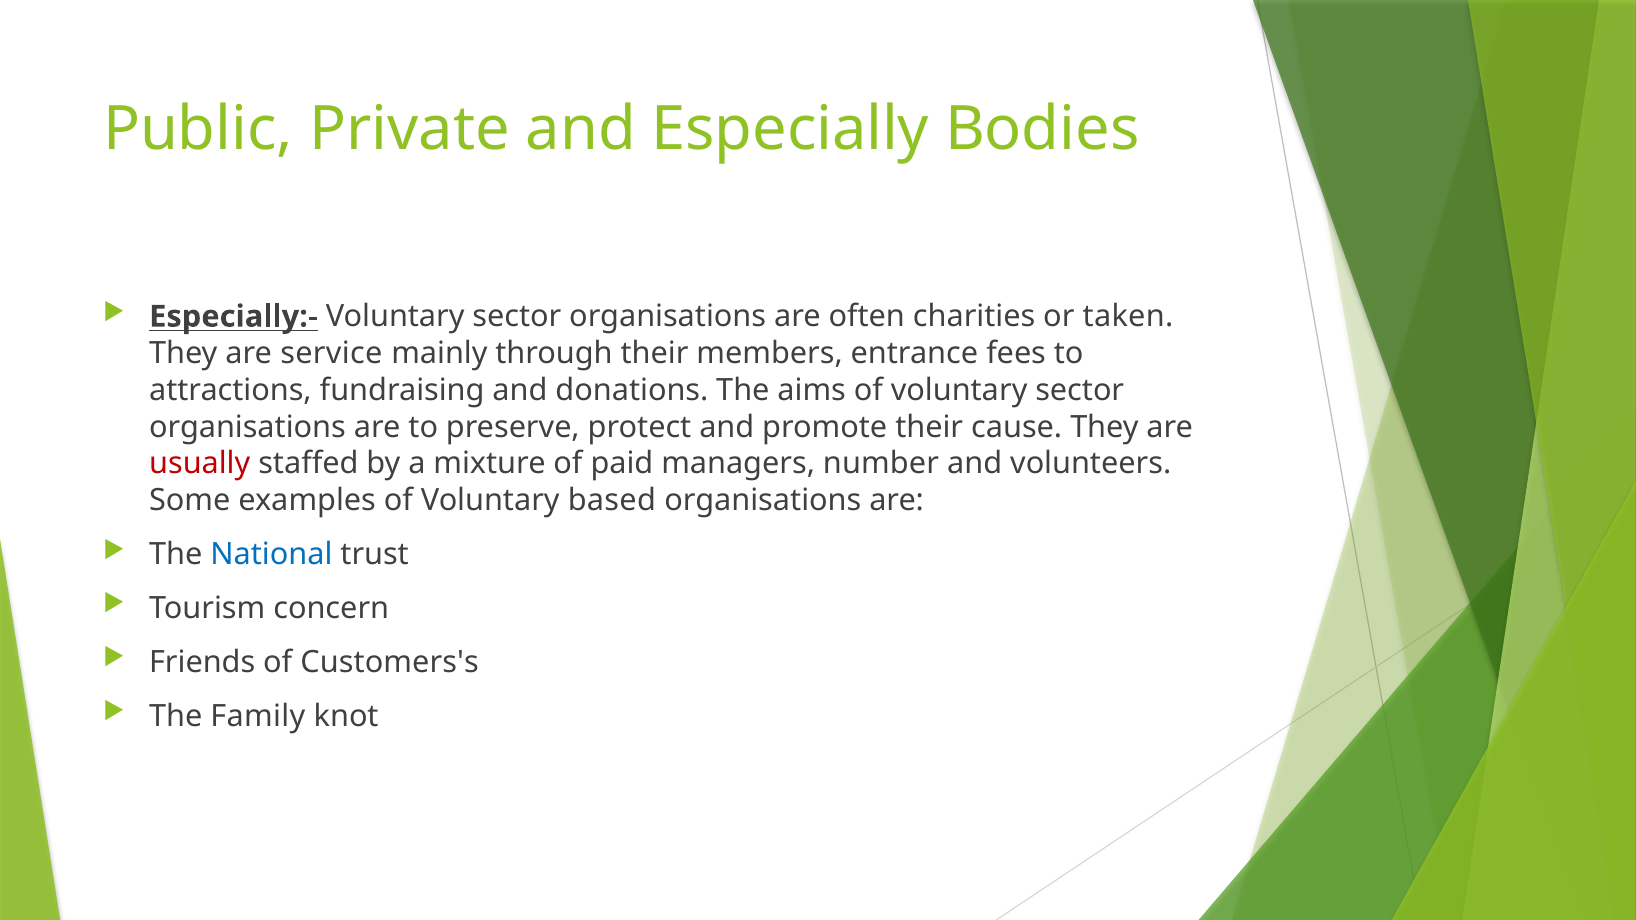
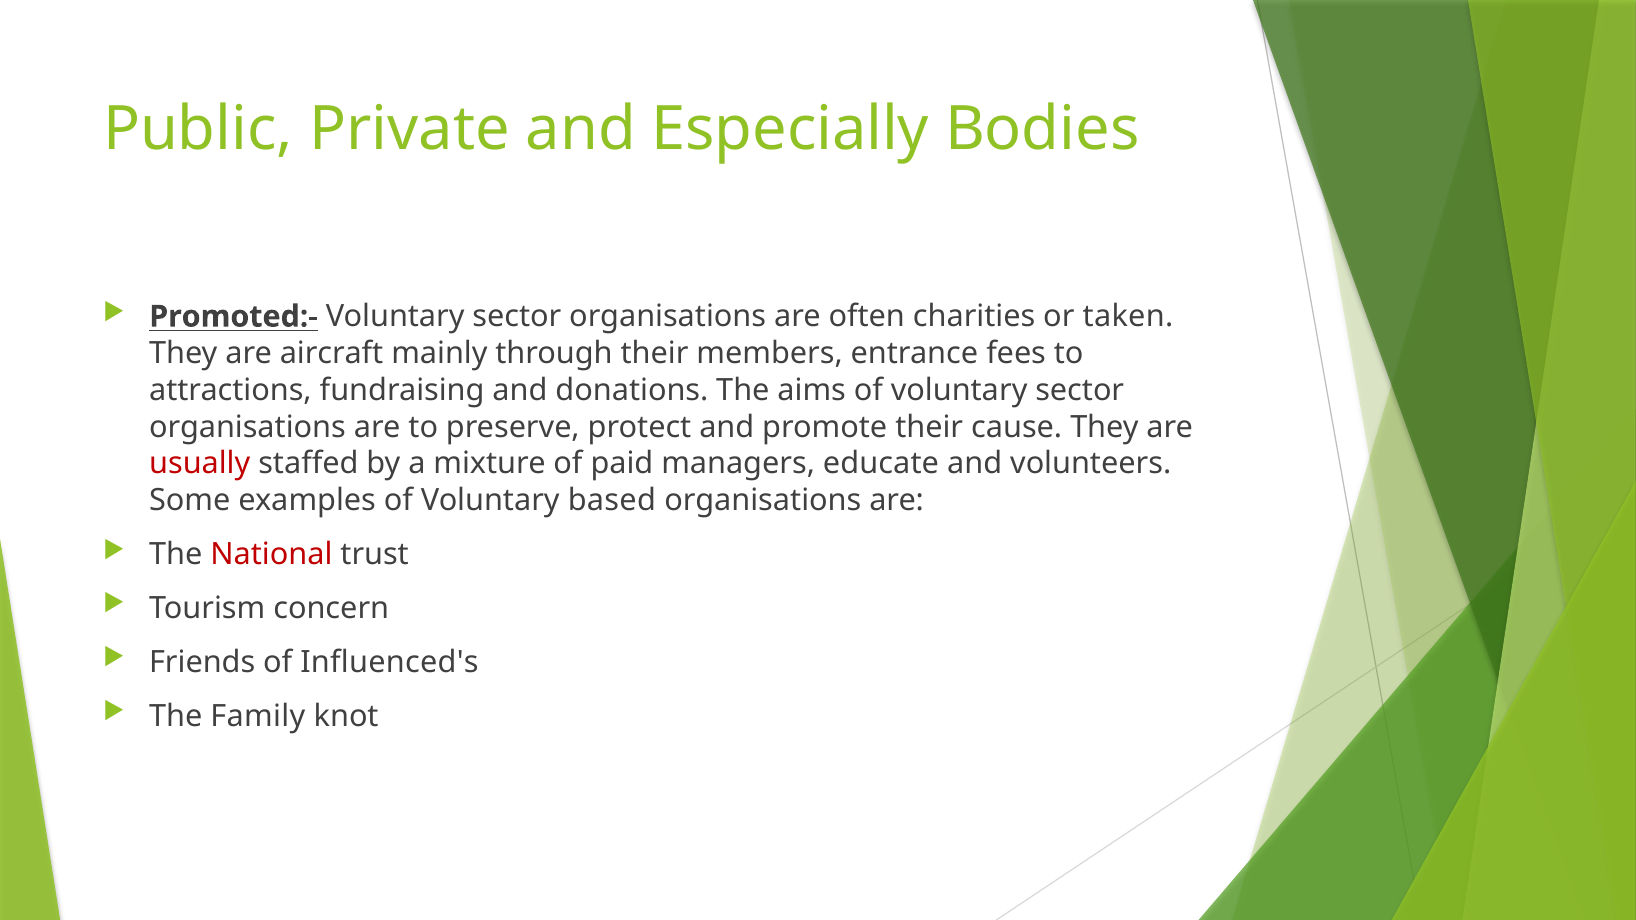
Especially:-: Especially:- -> Promoted:-
service: service -> aircraft
number: number -> educate
National colour: blue -> red
Customers's: Customers's -> Influenced's
